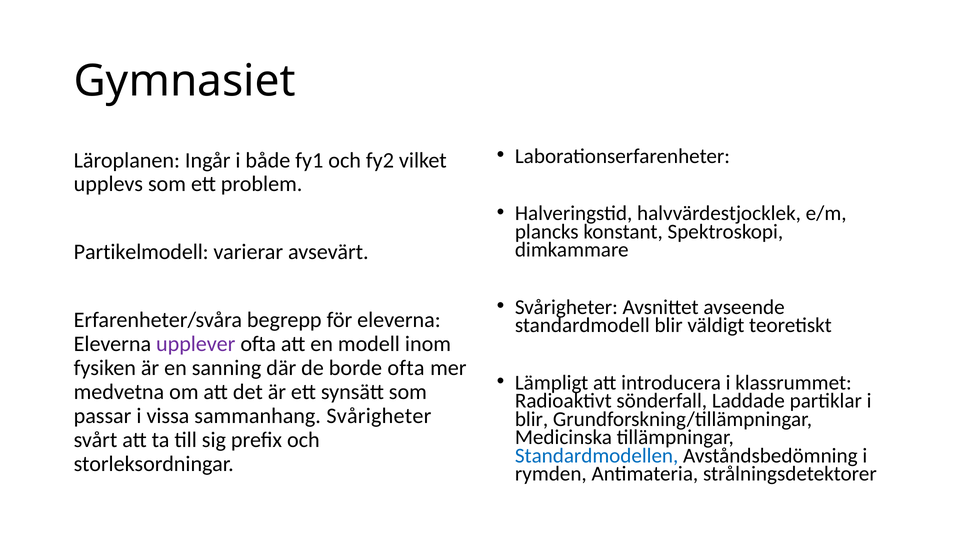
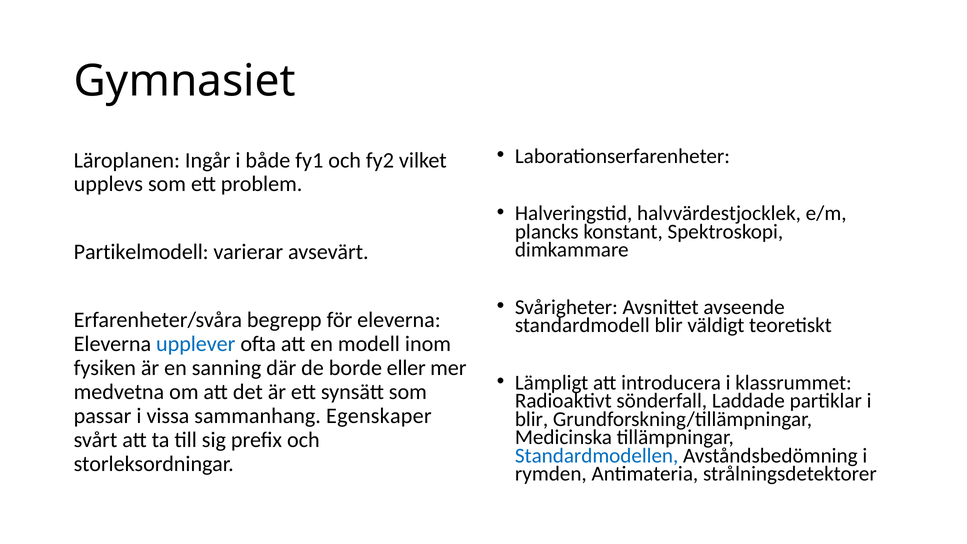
upplever colour: purple -> blue
borde ofta: ofta -> eller
sammanhang Svårigheter: Svårigheter -> Egenskaper
